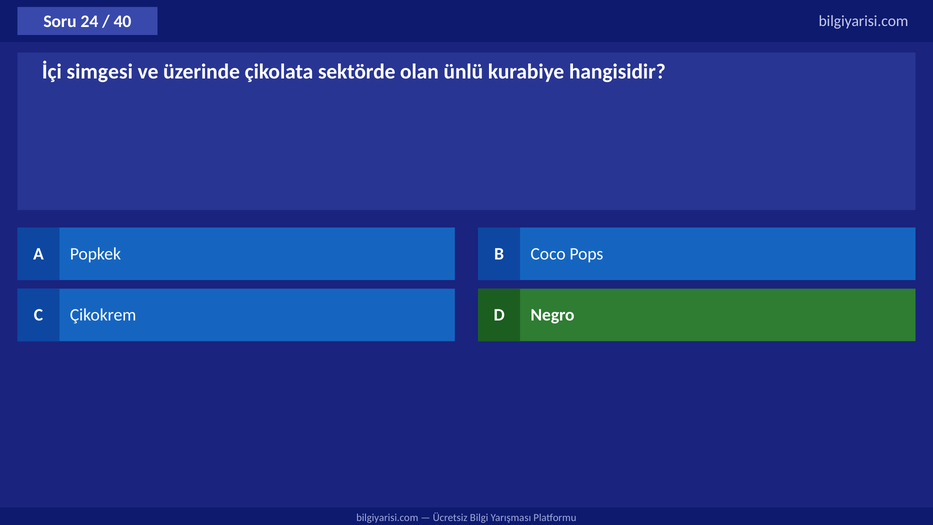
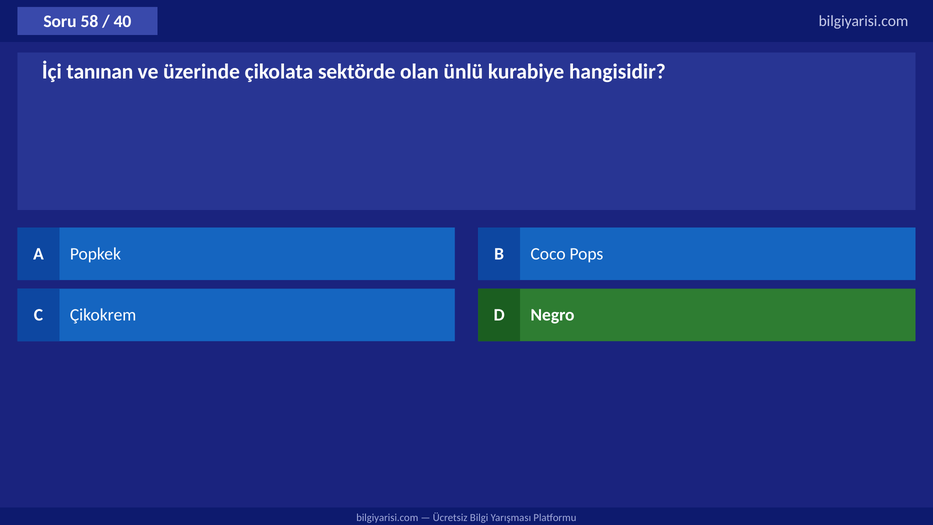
24: 24 -> 58
simgesi: simgesi -> tanınan
